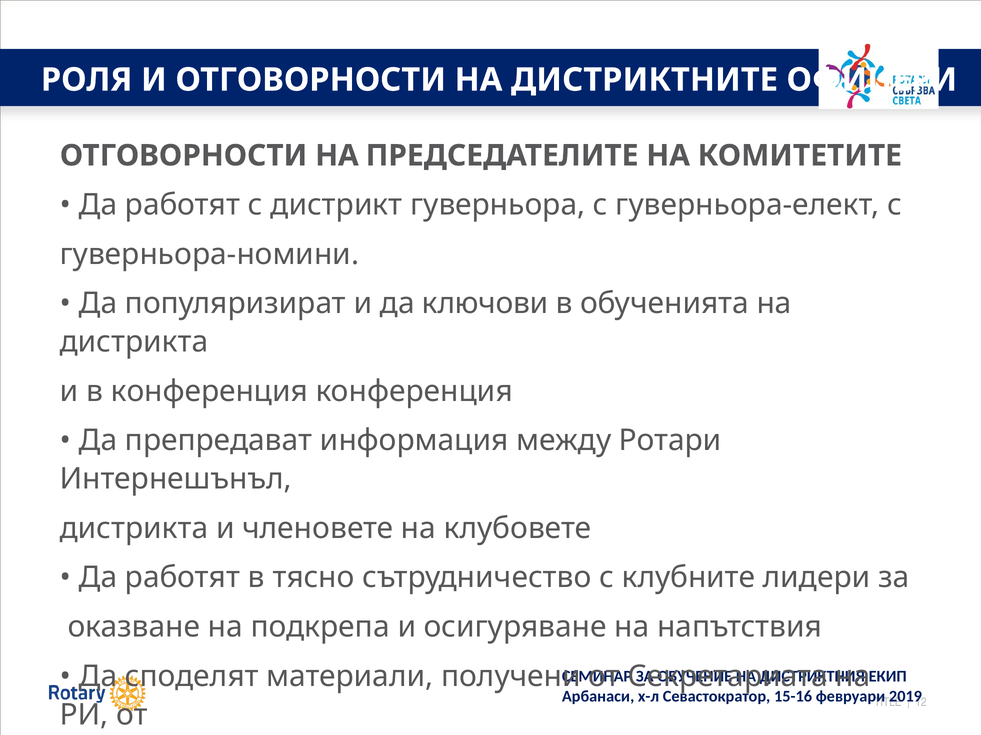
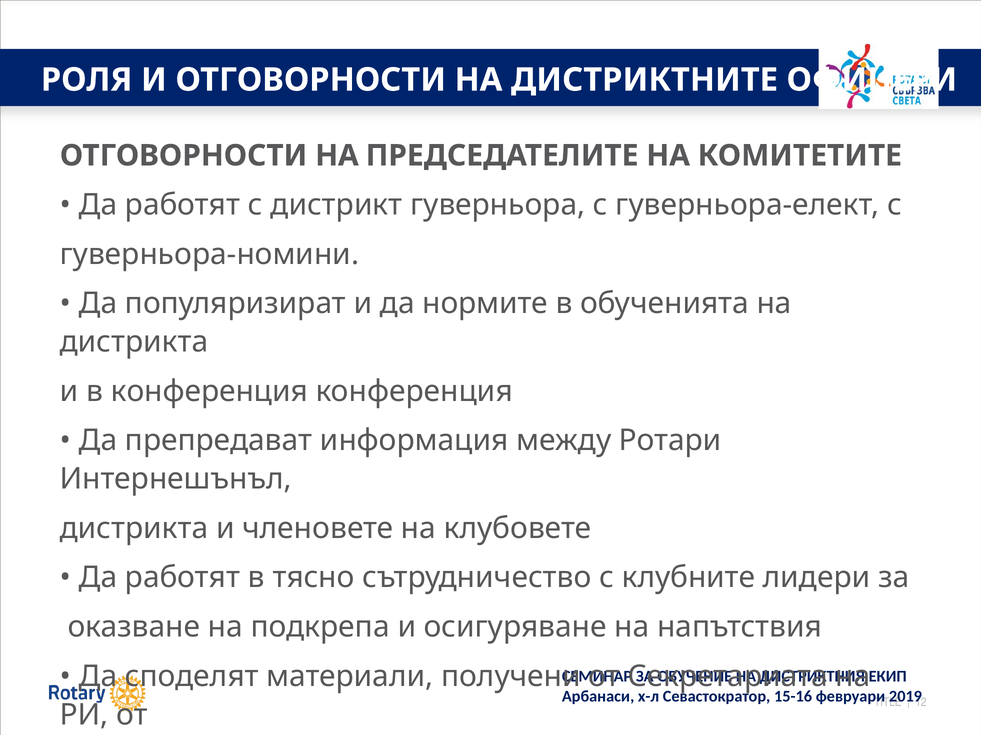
ключови: ключови -> нормите
